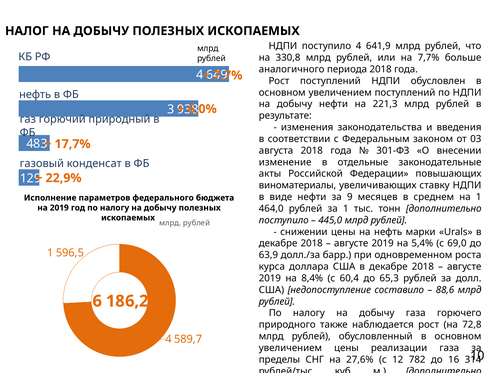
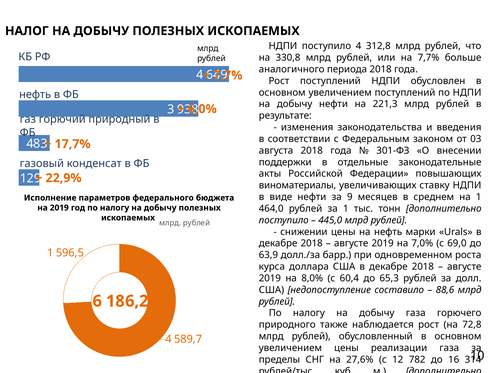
641,9: 641,9 -> 312,8
изменение: изменение -> поддержки
5,4%: 5,4% -> 7,0%
8,4%: 8,4% -> 8,0%
